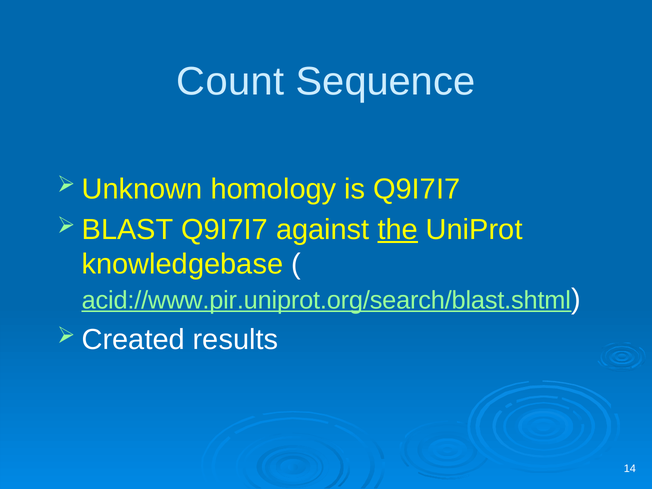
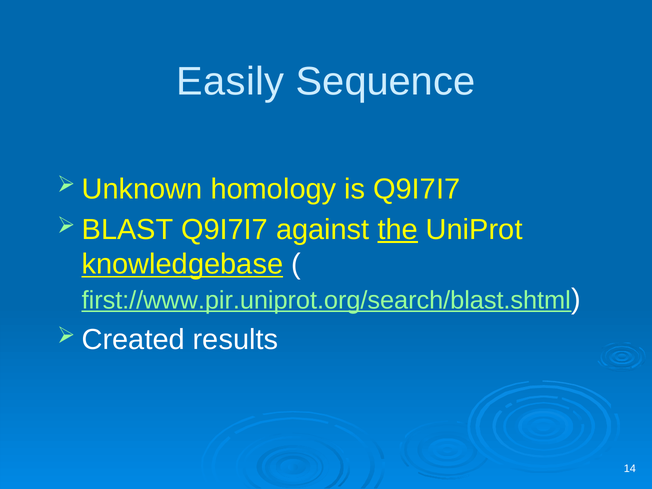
Count: Count -> Easily
knowledgebase underline: none -> present
acid://www.pir.uniprot.org/search/blast.shtml: acid://www.pir.uniprot.org/search/blast.shtml -> first://www.pir.uniprot.org/search/blast.shtml
